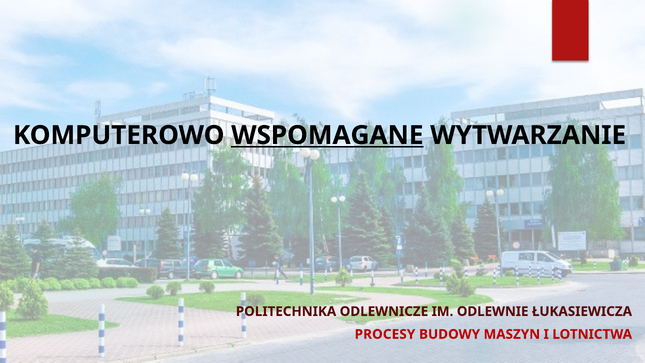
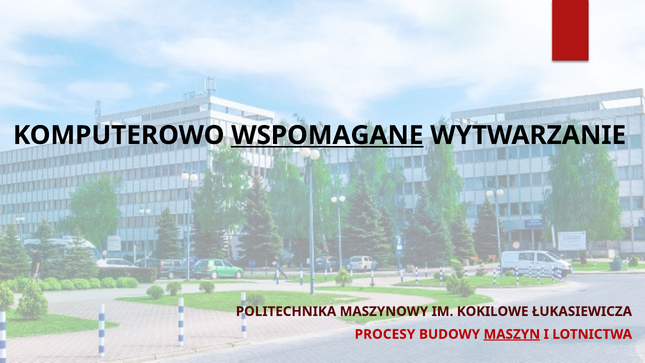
ODLEWNICZE: ODLEWNICZE -> MASZYNOWY
ODLEWNIE: ODLEWNIE -> KOKILOWE
MASZYN underline: none -> present
